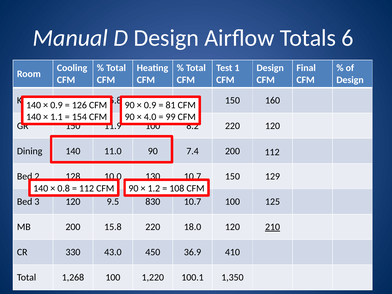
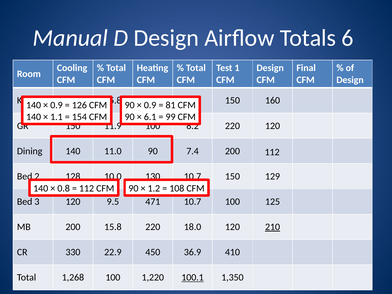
4.0: 4.0 -> 6.1
830: 830 -> 471
43.0: 43.0 -> 22.9
100.1 underline: none -> present
